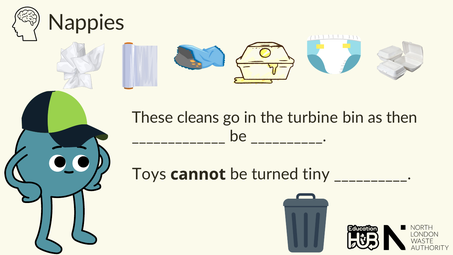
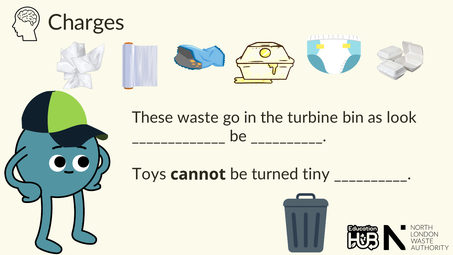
Nappies: Nappies -> Charges
cleans: cleans -> waste
then: then -> look
